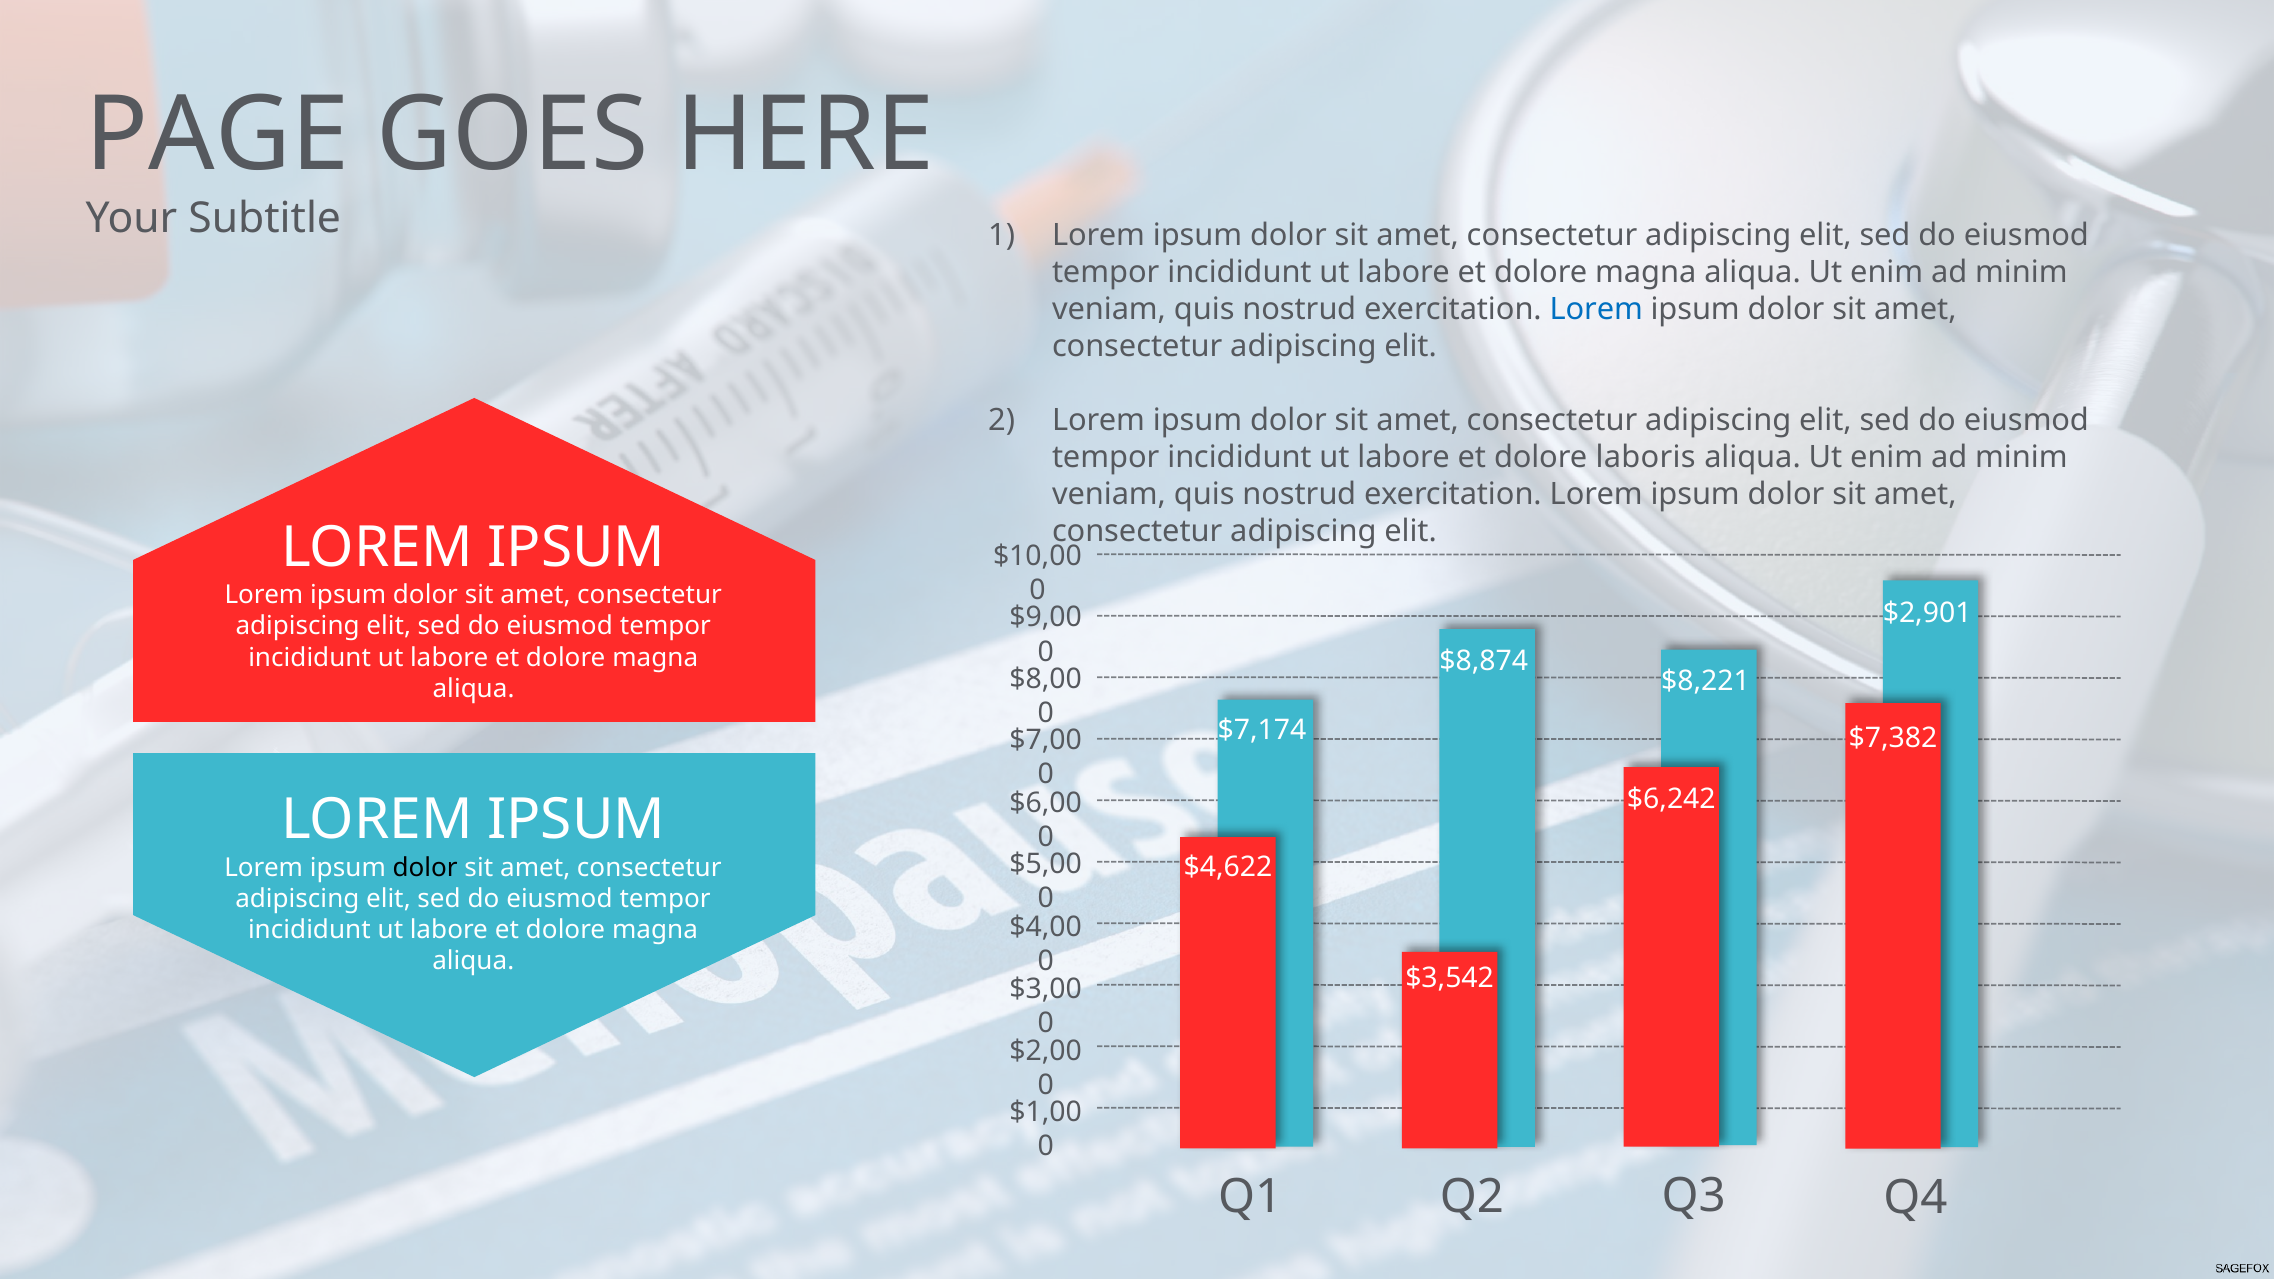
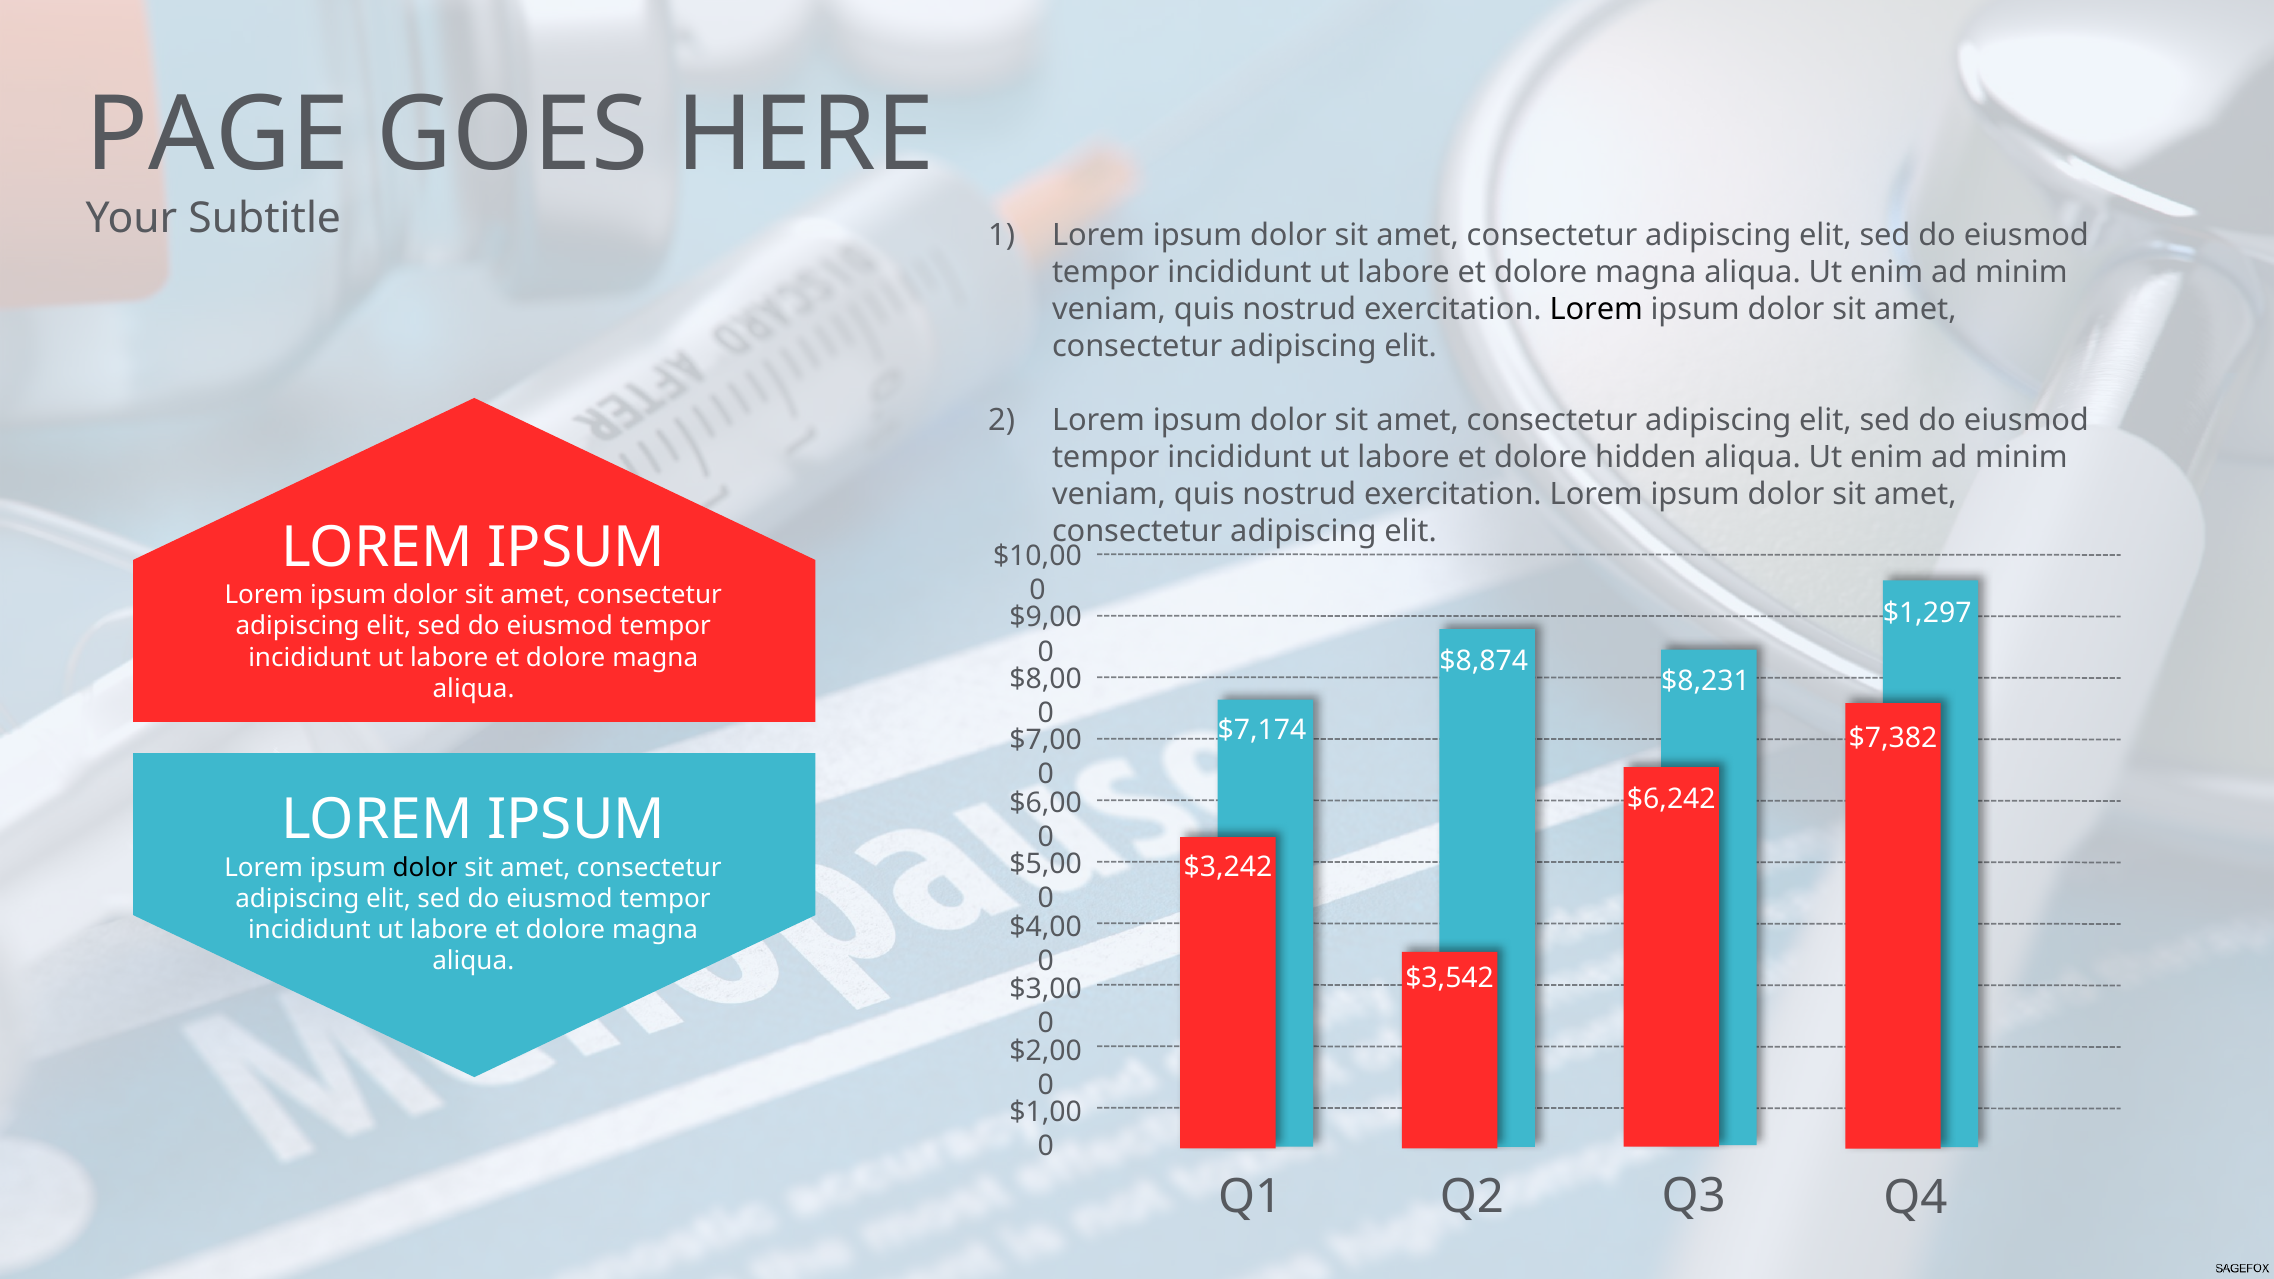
Lorem at (1596, 309) colour: blue -> black
laboris: laboris -> hidden
$2,901: $2,901 -> $1,297
$8,221: $8,221 -> $8,231
$4,622: $4,622 -> $3,242
